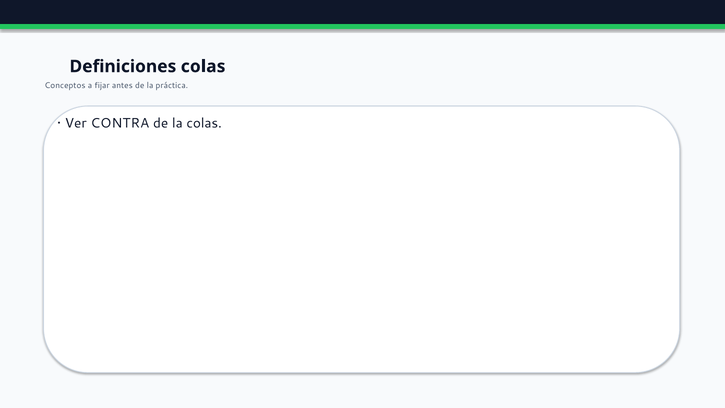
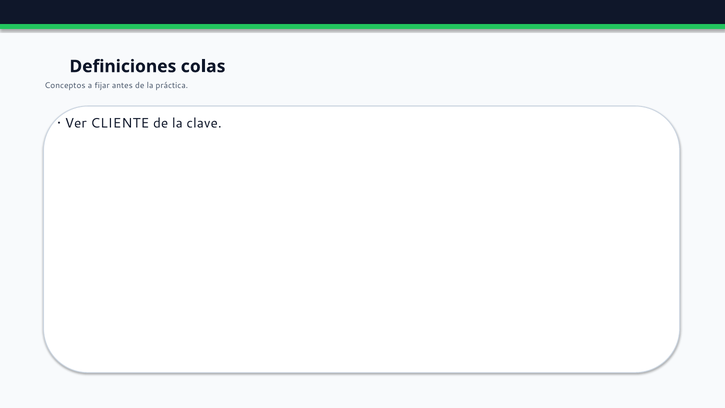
CONTRA: CONTRA -> CLIENTE
la colas: colas -> clave
